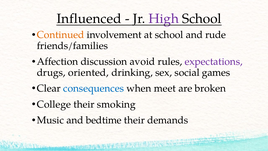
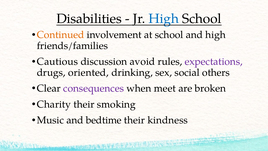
Influenced: Influenced -> Disabilities
High at (164, 19) colour: purple -> blue
and rude: rude -> high
Affection: Affection -> Cautious
games: games -> others
consequences colour: blue -> purple
College: College -> Charity
demands: demands -> kindness
